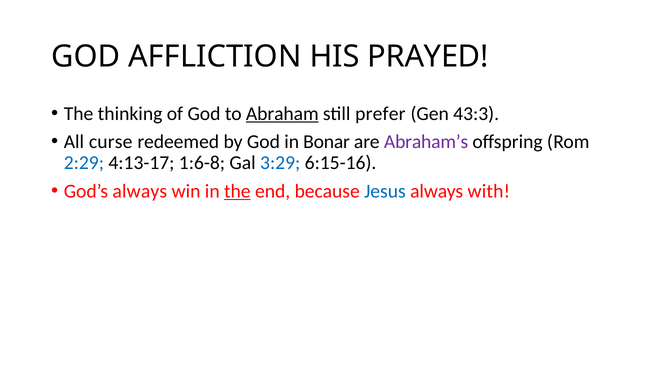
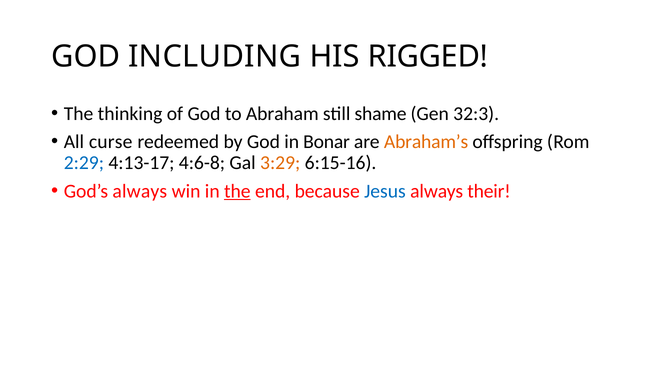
AFFLICTION: AFFLICTION -> INCLUDING
PRAYED: PRAYED -> RIGGED
Abraham underline: present -> none
prefer: prefer -> shame
43:3: 43:3 -> 32:3
Abraham’s colour: purple -> orange
1:6-8: 1:6-8 -> 4:6-8
3:29 colour: blue -> orange
with: with -> their
